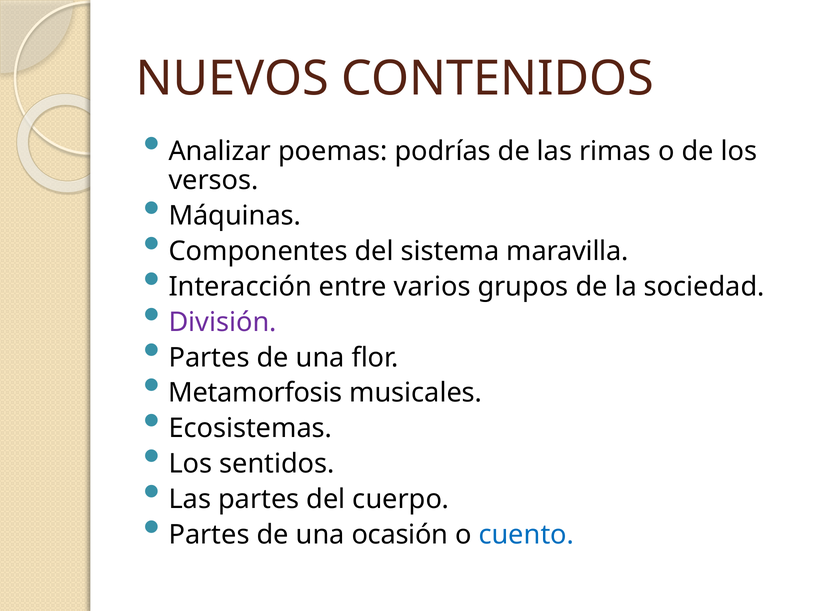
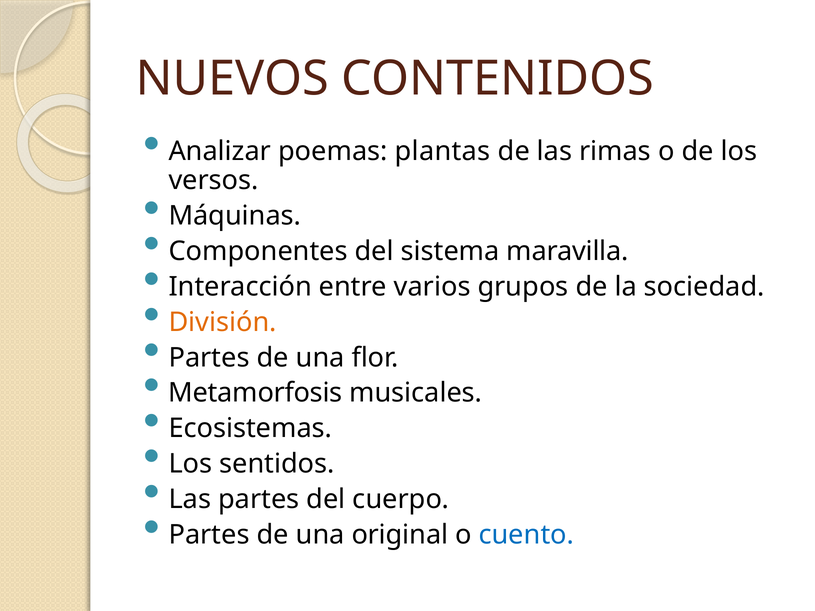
podrías: podrías -> plantas
División colour: purple -> orange
ocasión: ocasión -> original
